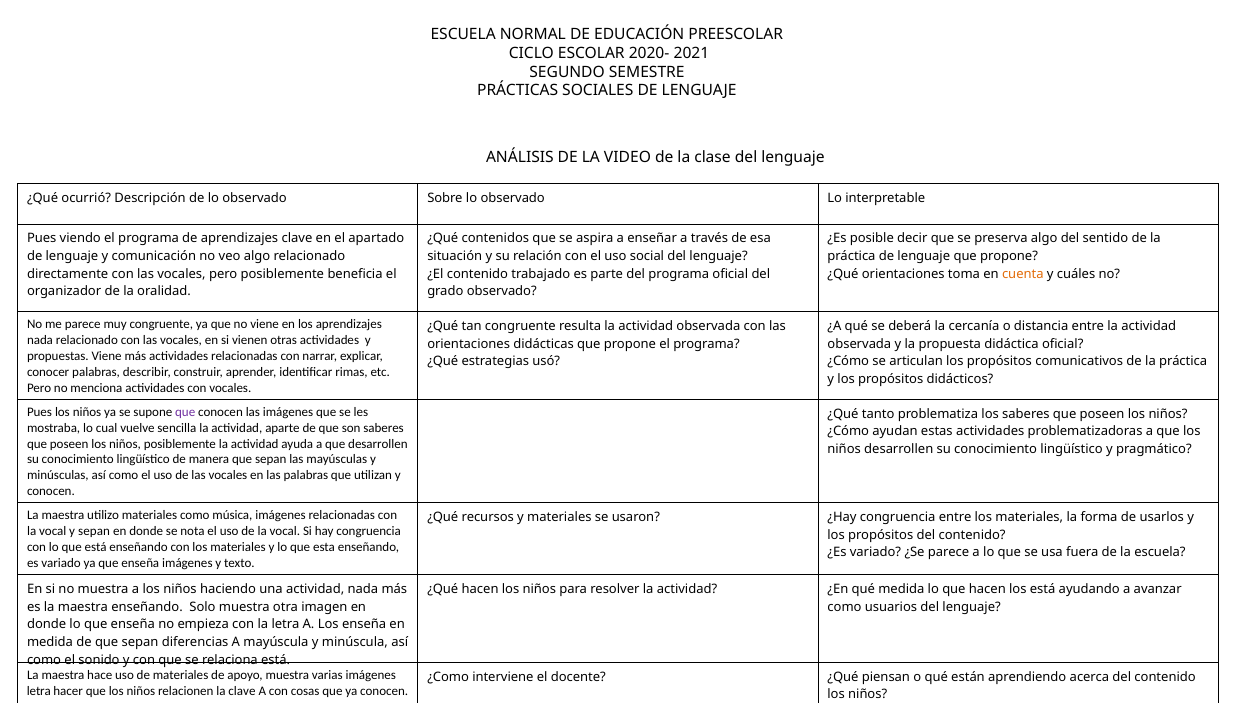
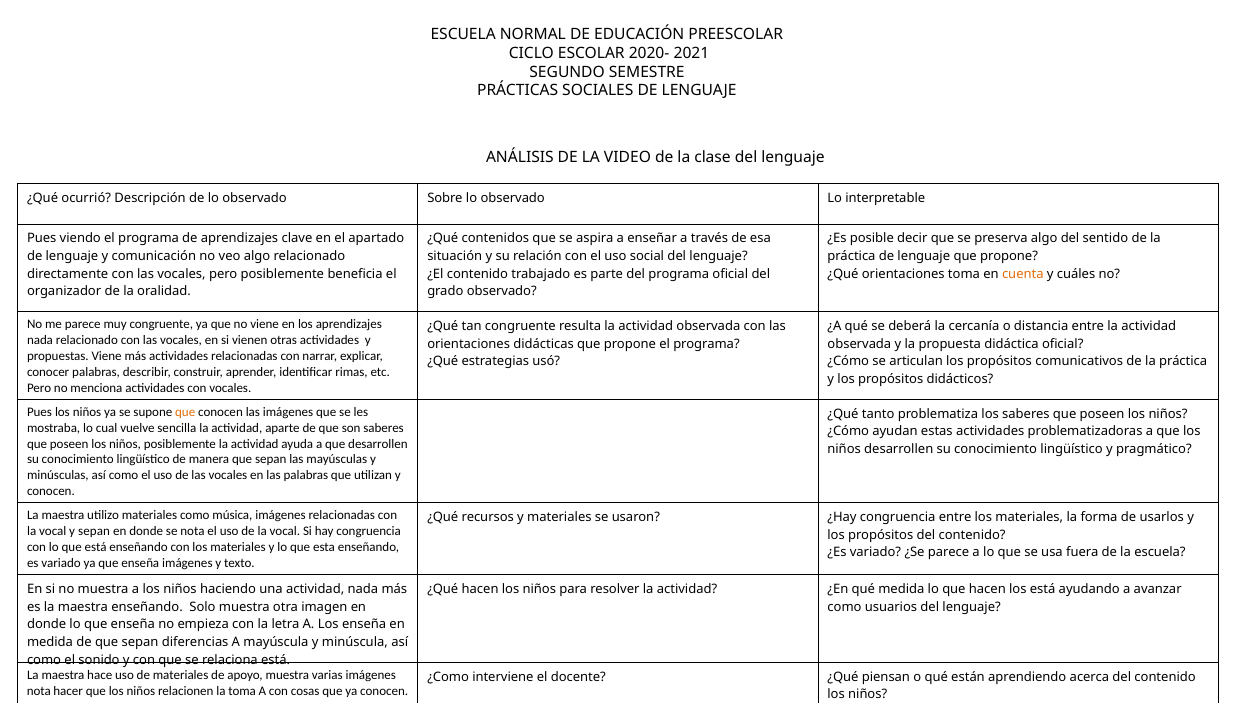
que at (185, 412) colour: purple -> orange
letra at (39, 691): letra -> nota
la clave: clave -> toma
